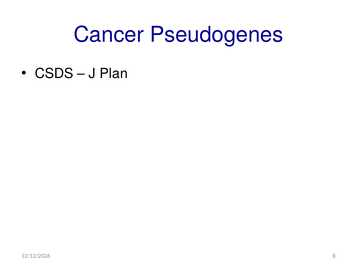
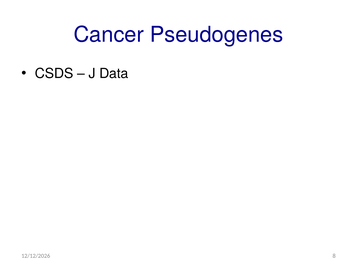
Plan: Plan -> Data
